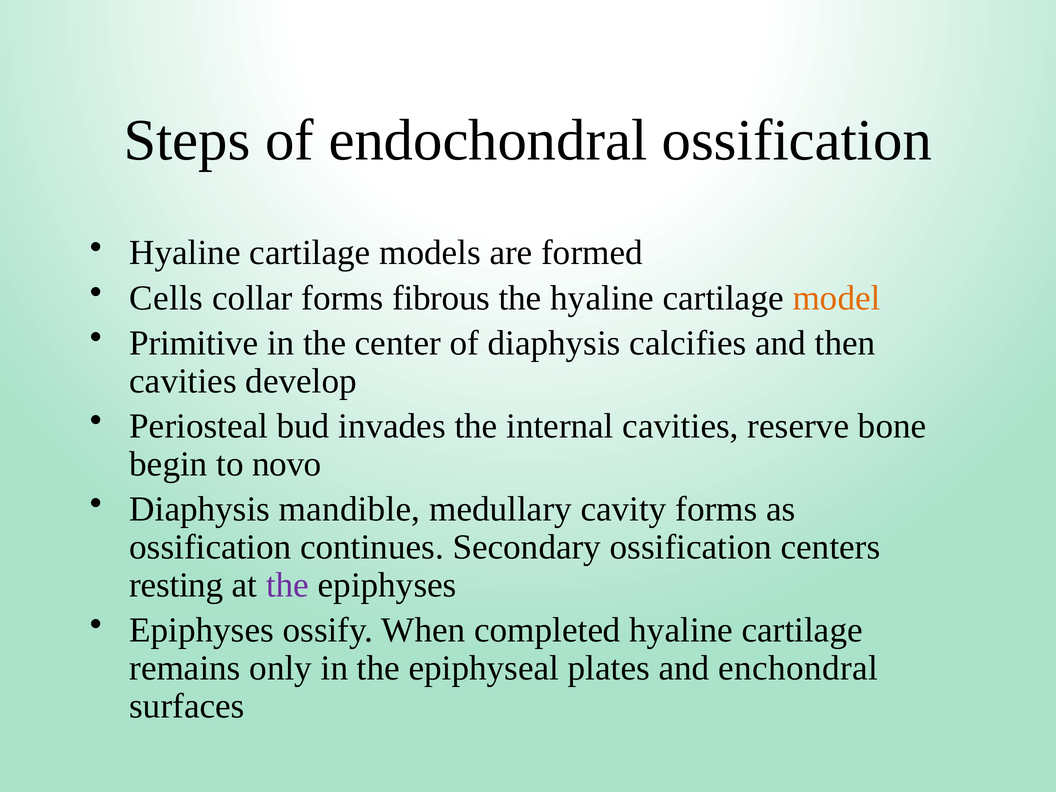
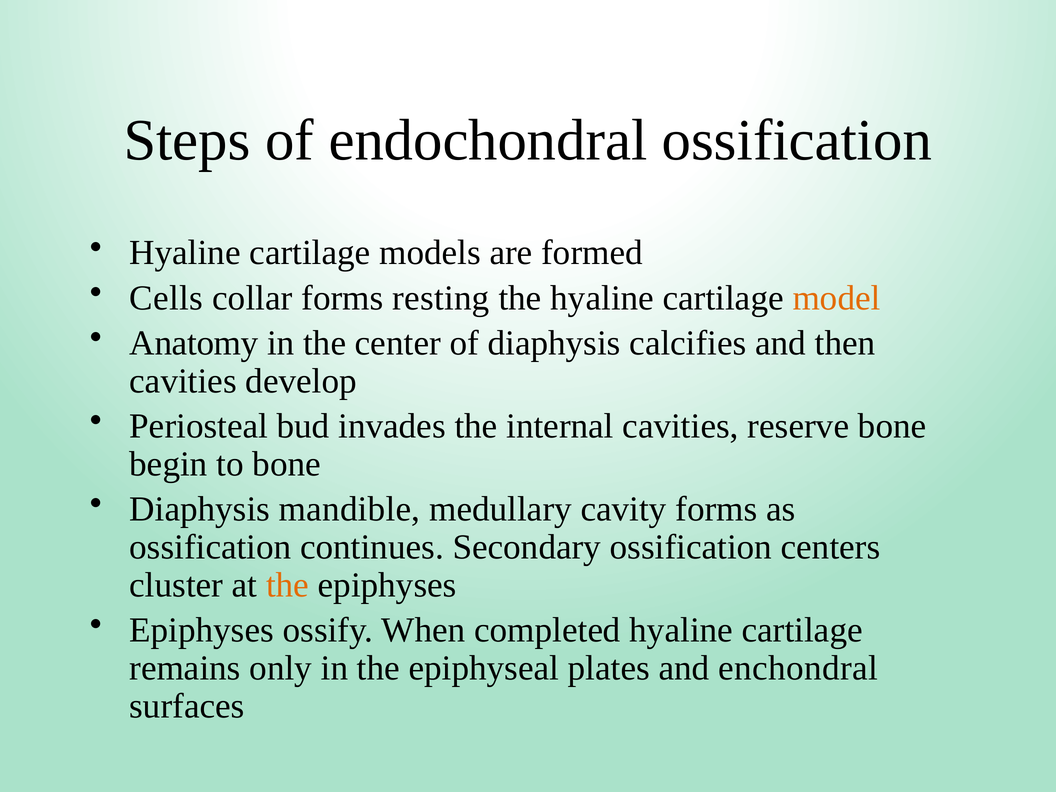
fibrous: fibrous -> resting
Primitive: Primitive -> Anatomy
to novo: novo -> bone
resting: resting -> cluster
the at (287, 585) colour: purple -> orange
